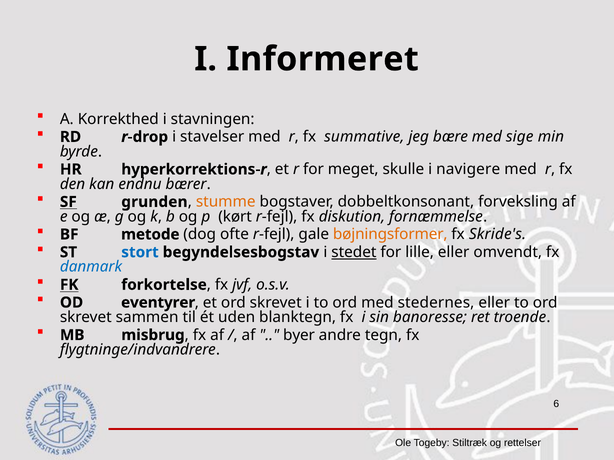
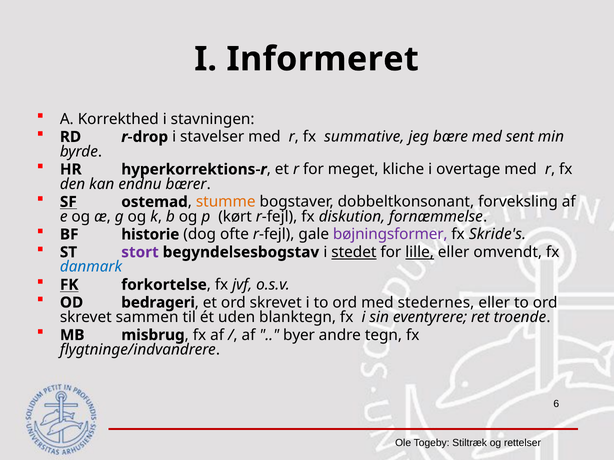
sige: sige -> sent
skulle: skulle -> kliche
navigere: navigere -> overtage
grunden: grunden -> ostemad
metode: metode -> historie
bøjningsformer colour: orange -> purple
stort colour: blue -> purple
lille underline: none -> present
eventyrer: eventyrer -> bedrageri
banoresse: banoresse -> eventyrere
